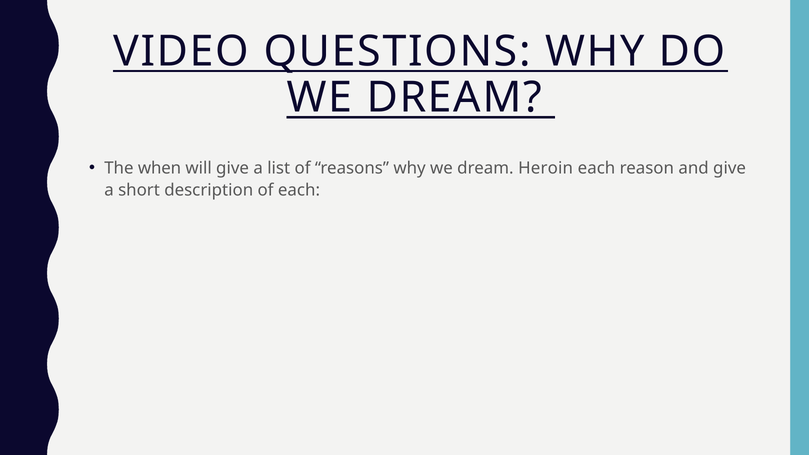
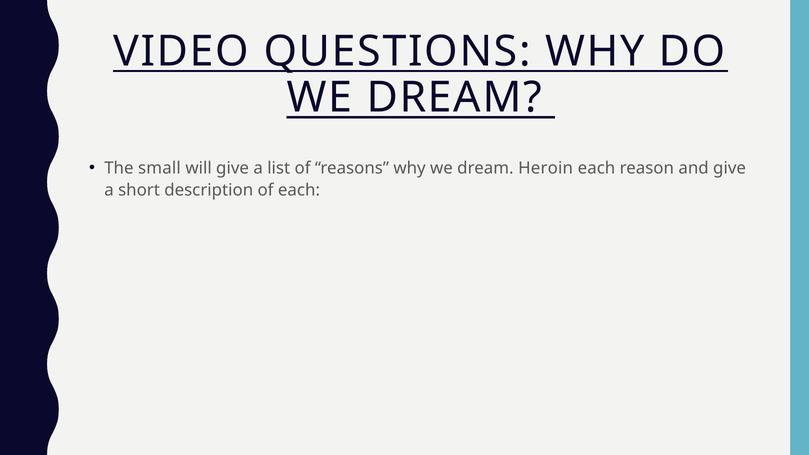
when: when -> small
